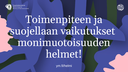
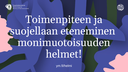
vaikutukset: vaikutukset -> eteneminen
